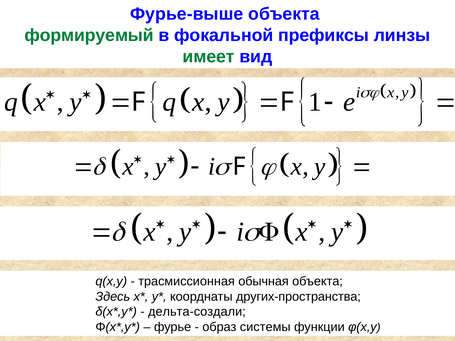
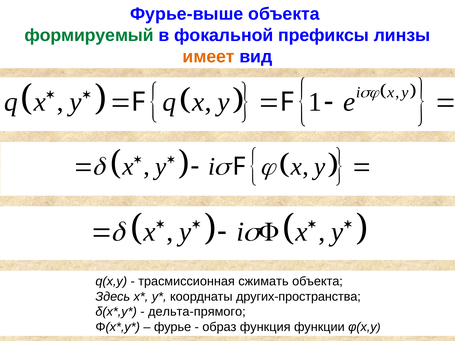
имеет colour: green -> orange
обычная: обычная -> сжимать
дельта-создали: дельта-создали -> дельта-прямого
системы: системы -> функция
